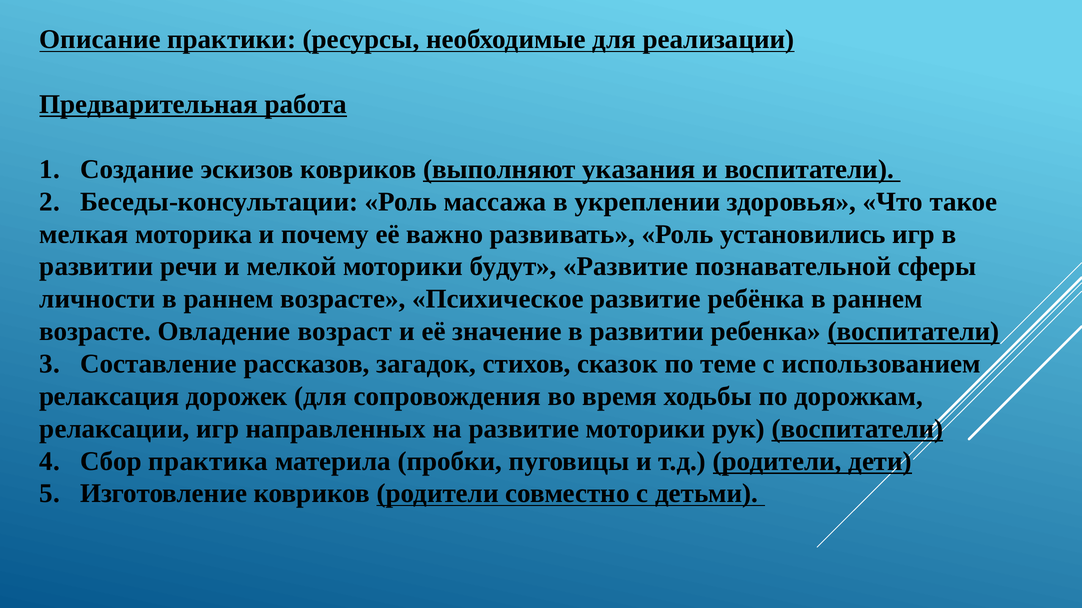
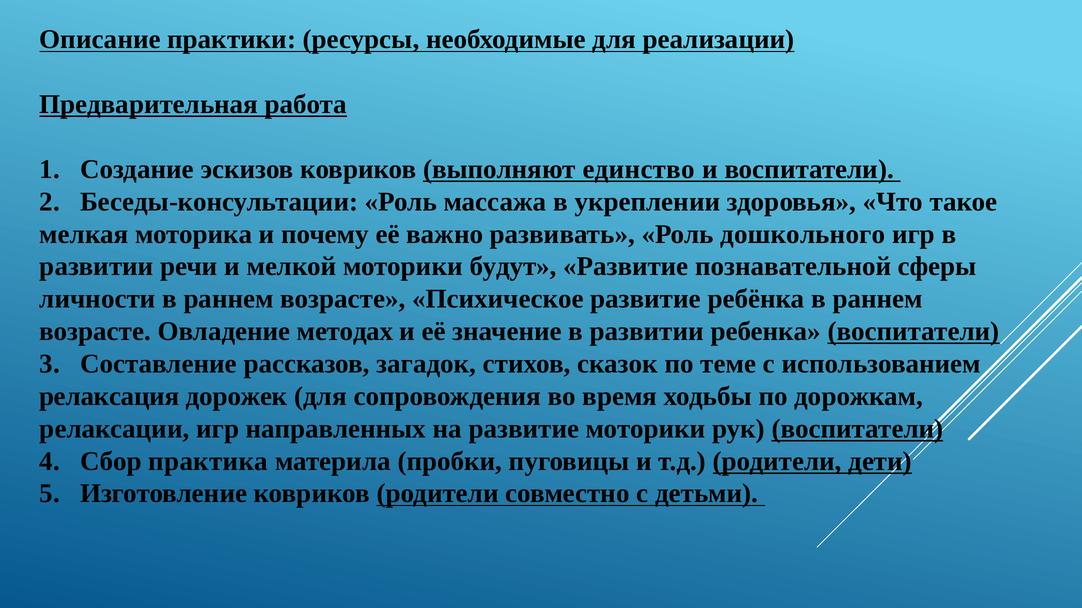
указания: указания -> единство
установились: установились -> дошкольного
возраст: возраст -> методах
